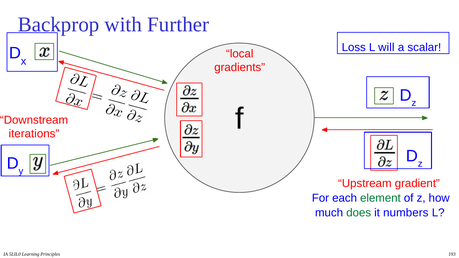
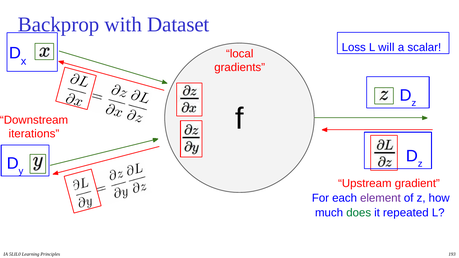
Further: Further -> Dataset
element colour: green -> purple
numbers: numbers -> repeated
